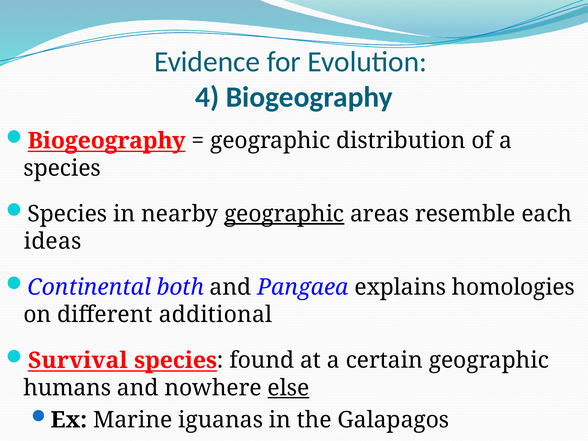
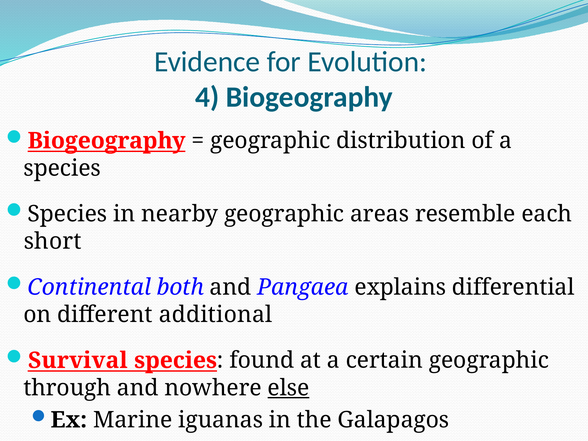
geographic at (284, 214) underline: present -> none
ideas: ideas -> short
homologies: homologies -> differential
humans: humans -> through
